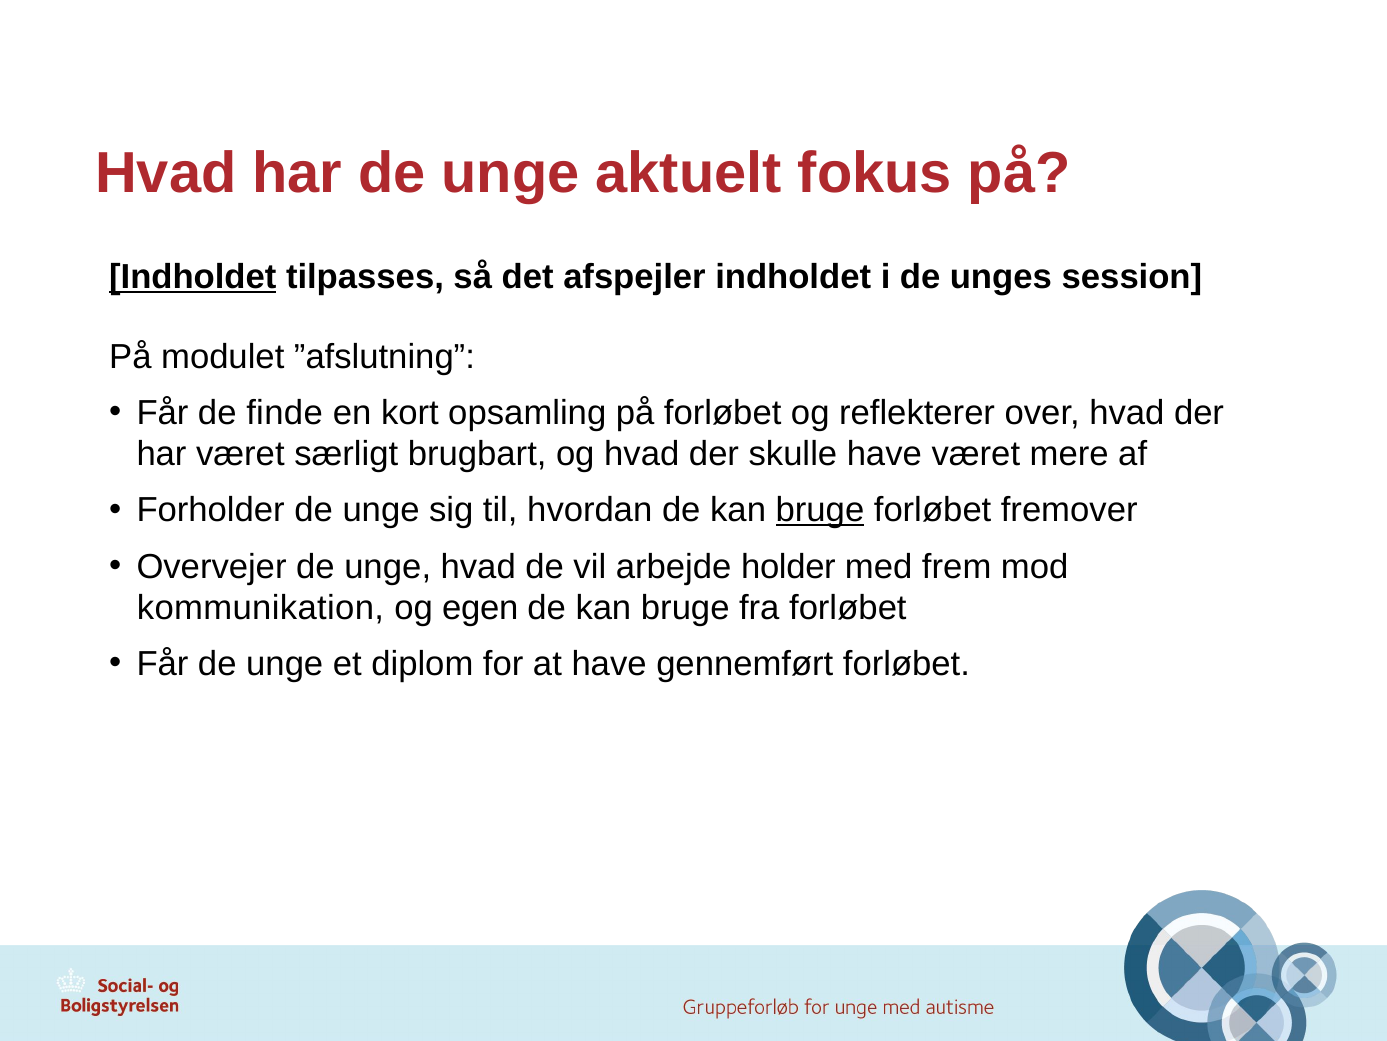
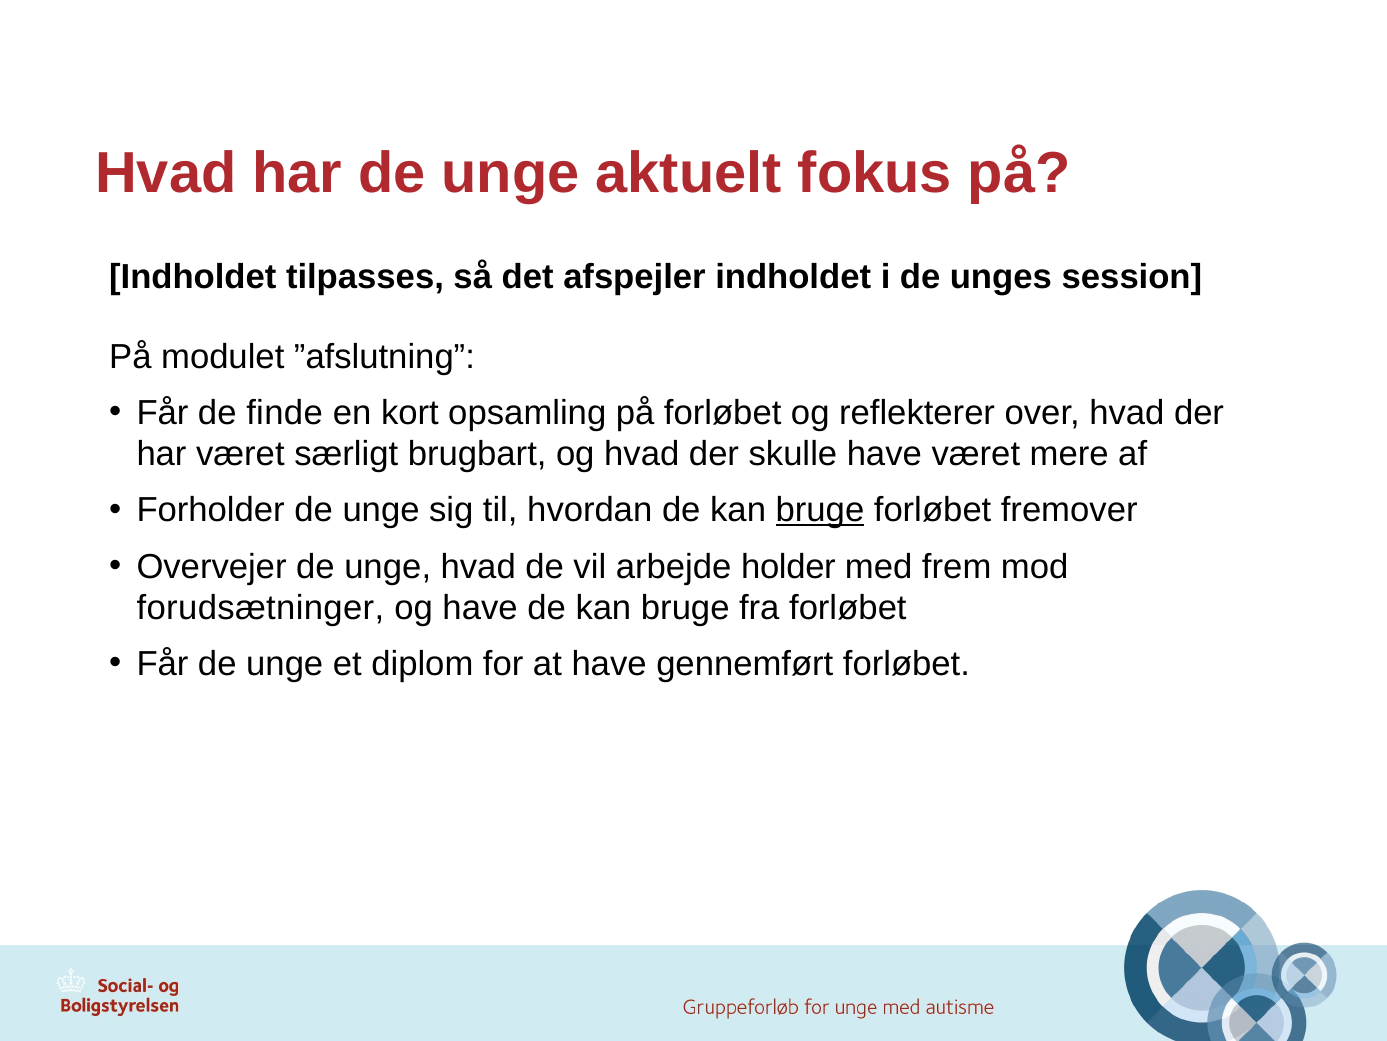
Indholdet at (193, 277) underline: present -> none
kommunikation: kommunikation -> forudsætninger
og egen: egen -> have
